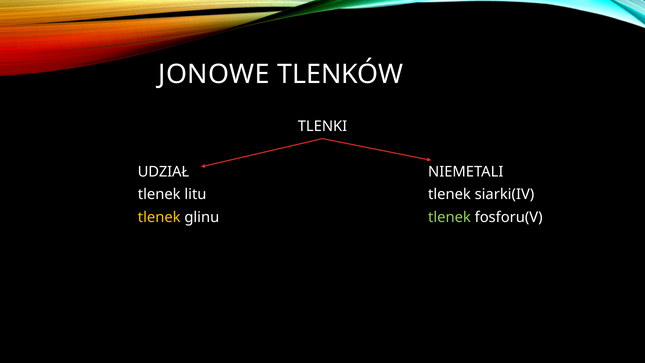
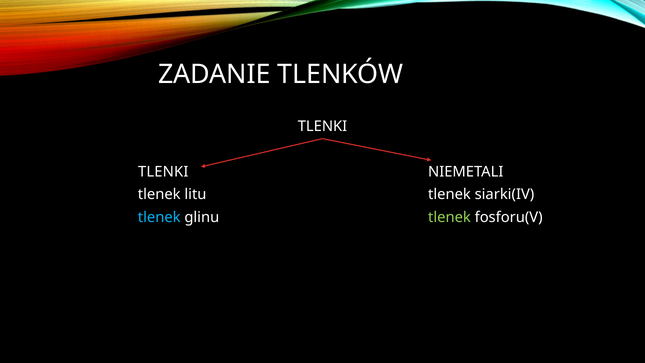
JONOWE: JONOWE -> ZADANIE
UDZIAŁ at (163, 172): UDZIAŁ -> TLENKI
tlenek at (159, 217) colour: yellow -> light blue
